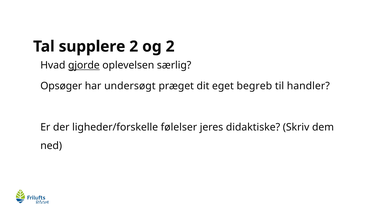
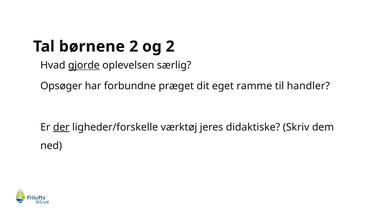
supplere: supplere -> børnene
undersøgt: undersøgt -> forbundne
begreb: begreb -> ramme
der underline: none -> present
følelser: følelser -> værktøj
